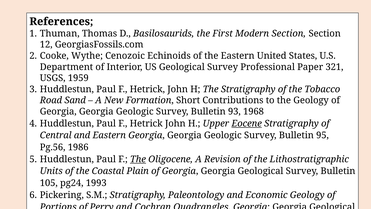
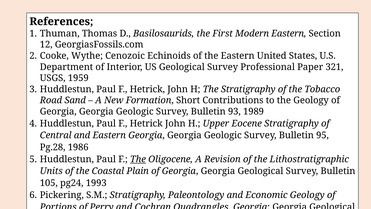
Modern Section: Section -> Eastern
1968: 1968 -> 1989
Eocene underline: present -> none
Pg.56: Pg.56 -> Pg.28
